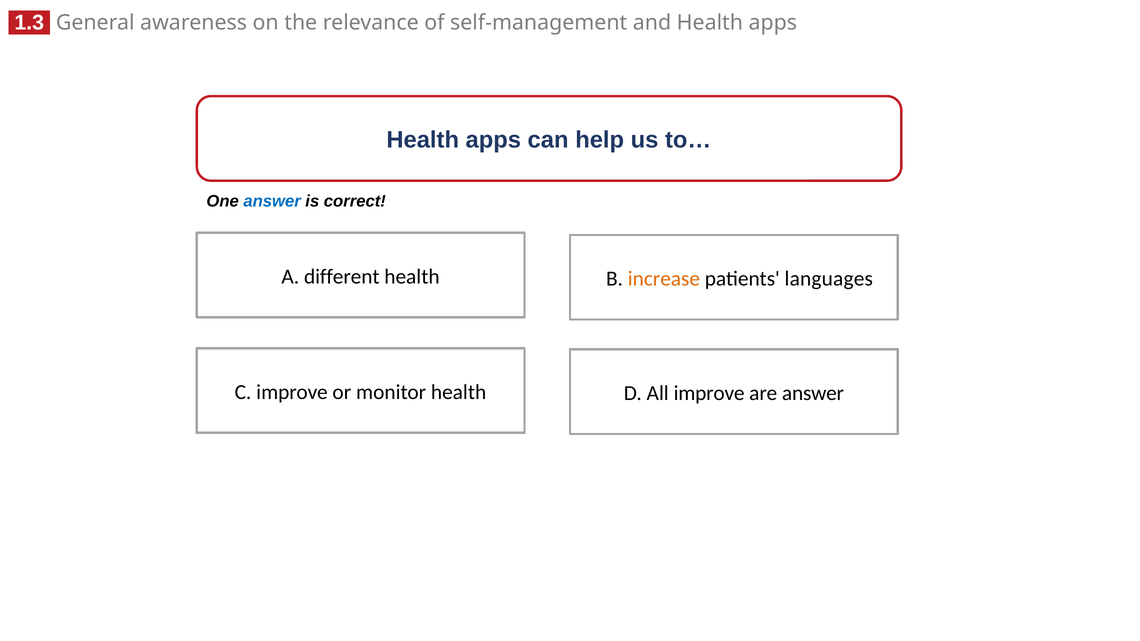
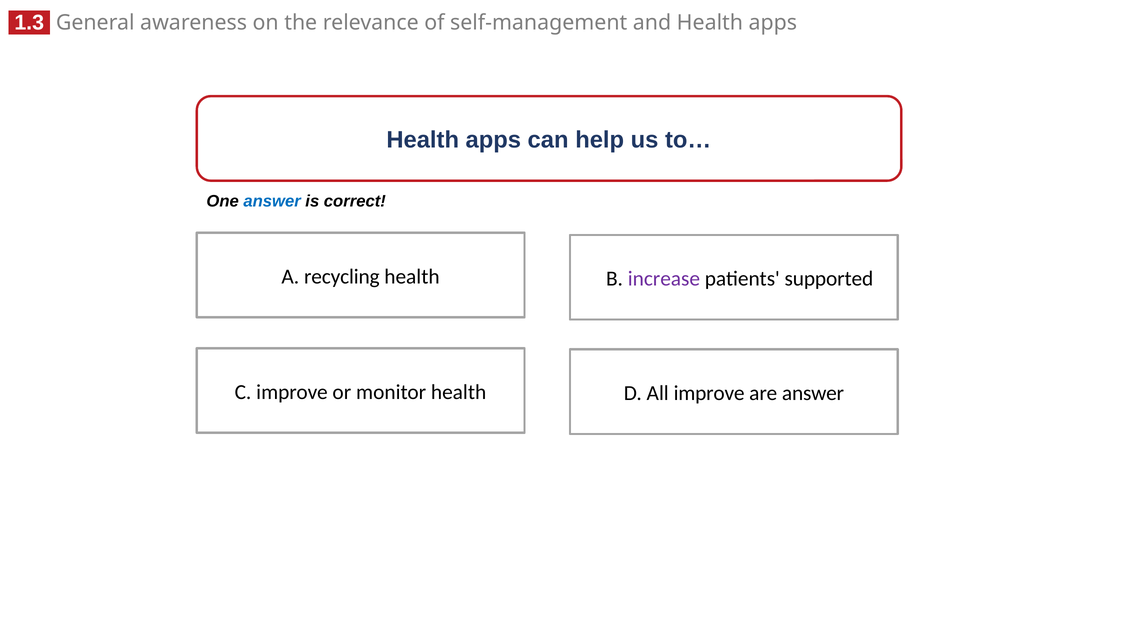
different: different -> recycling
increase colour: orange -> purple
languages: languages -> supported
